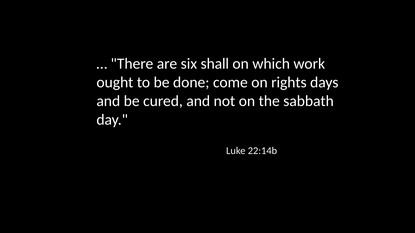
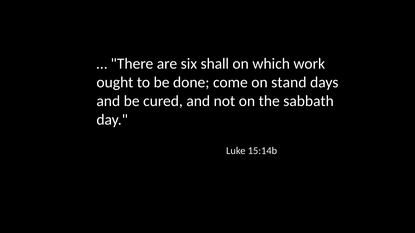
rights: rights -> stand
22:14b: 22:14b -> 15:14b
